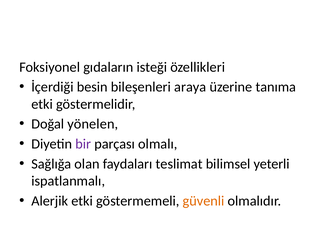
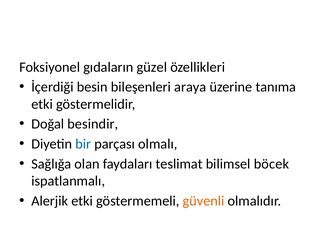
isteği: isteği -> güzel
yönelen: yönelen -> besindir
bir colour: purple -> blue
yeterli: yeterli -> böcek
